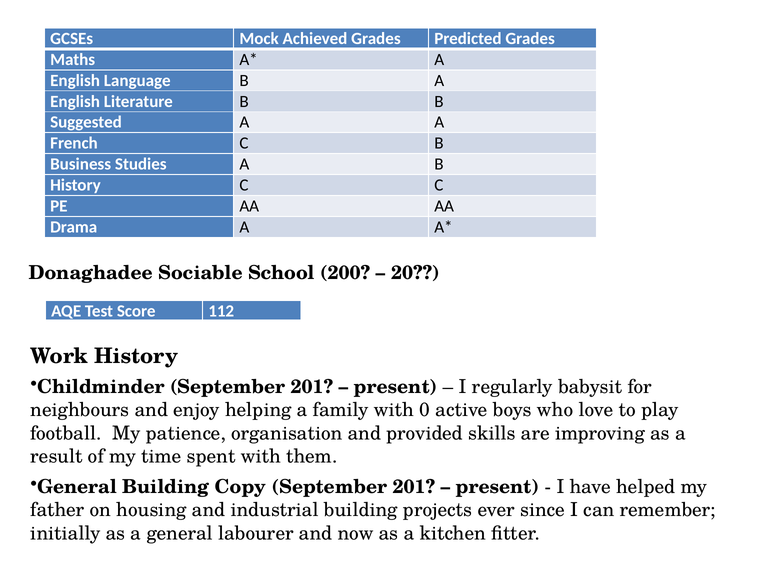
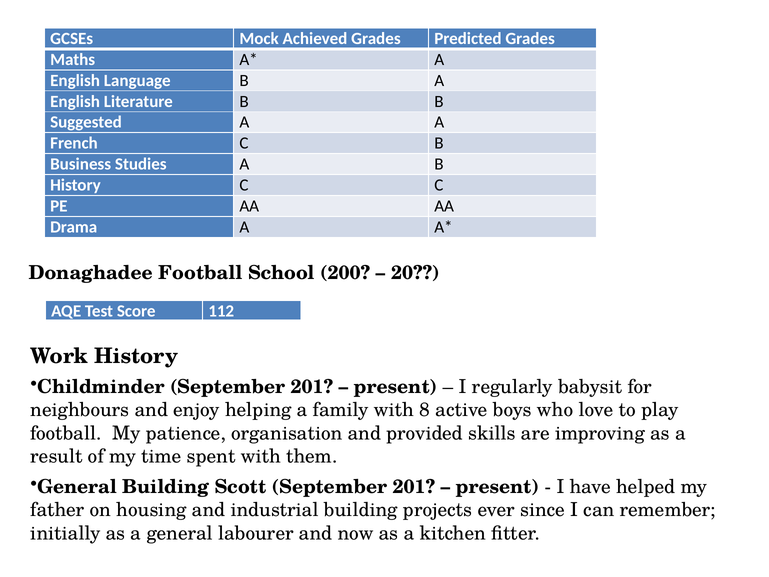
Donaghadee Sociable: Sociable -> Football
0: 0 -> 8
Copy: Copy -> Scott
